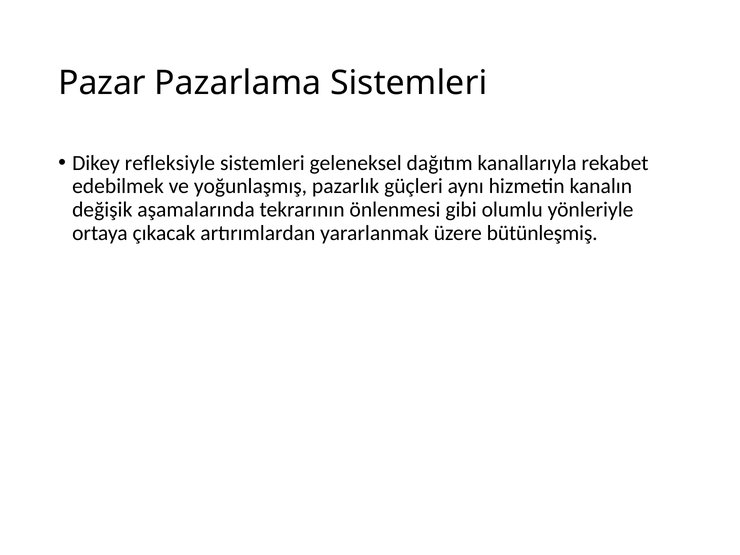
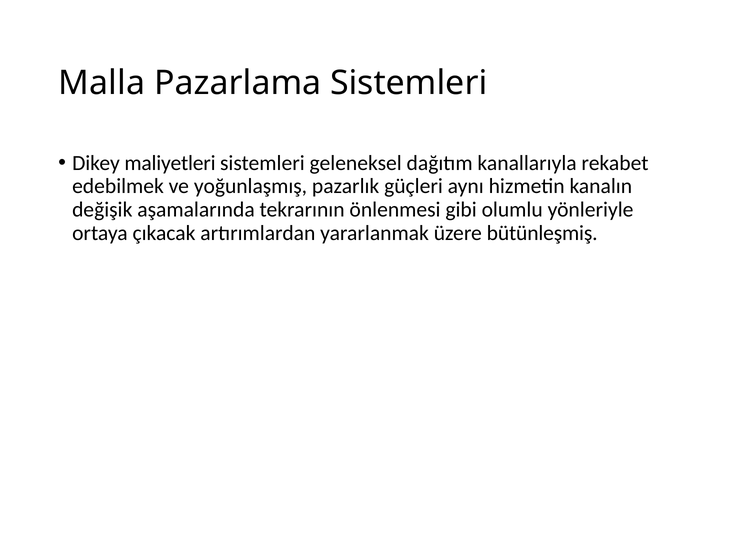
Pazar: Pazar -> Malla
refleksiyle: refleksiyle -> maliyetleri
